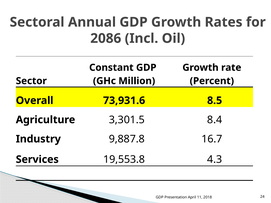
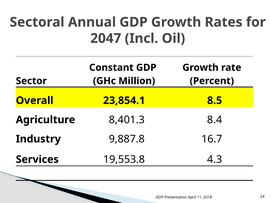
2086: 2086 -> 2047
73,931.6: 73,931.6 -> 23,854.1
3,301.5: 3,301.5 -> 8,401.3
